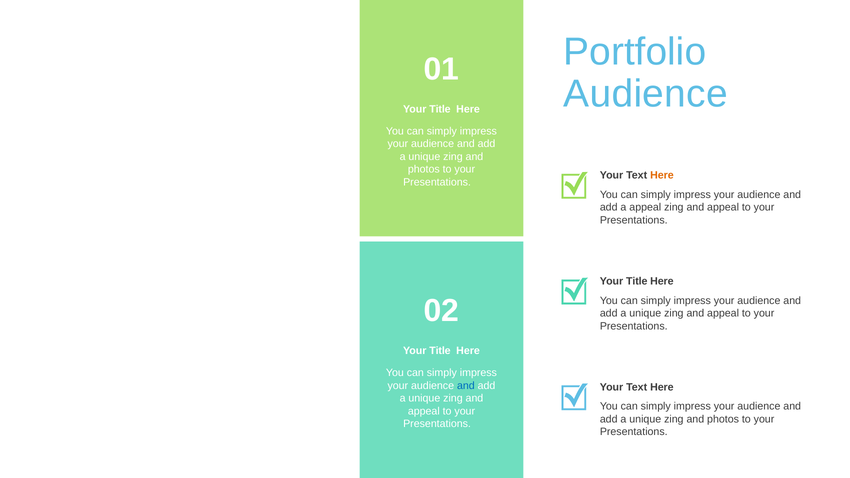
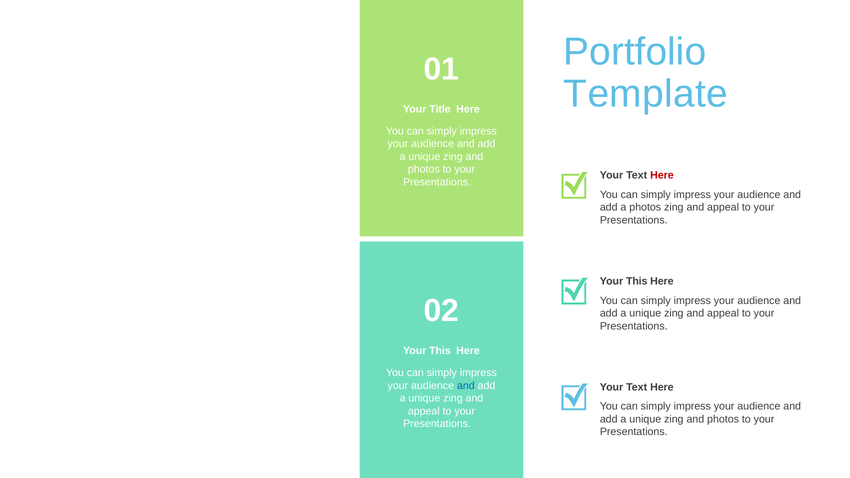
Audience at (646, 94): Audience -> Template
Here at (662, 175) colour: orange -> red
a appeal: appeal -> photos
Title at (637, 281): Title -> This
Title at (440, 351): Title -> This
